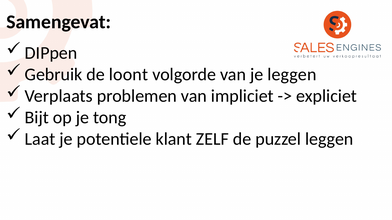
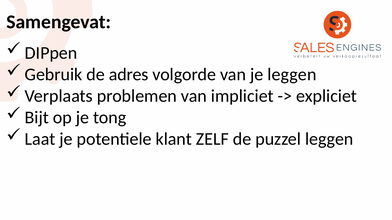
loont: loont -> adres
